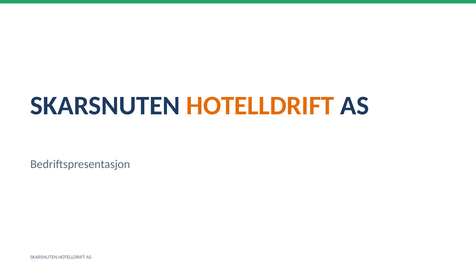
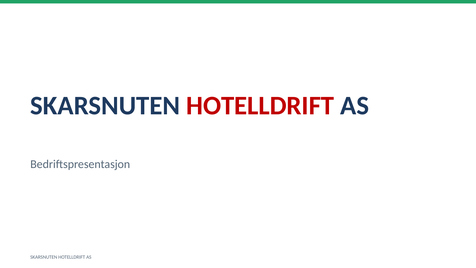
HOTELLDRIFT at (260, 106) colour: orange -> red
